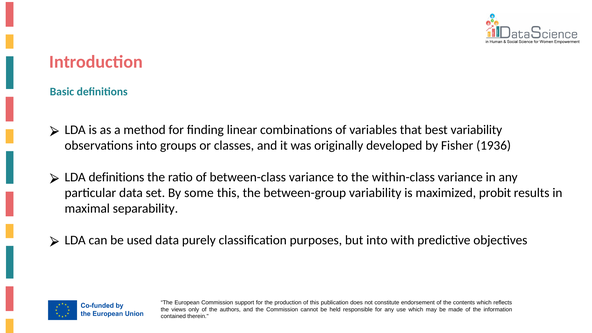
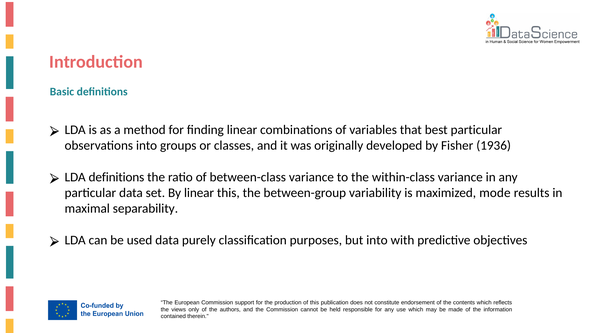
best variability: variability -> particular
By some: some -> linear
probit: probit -> mode
